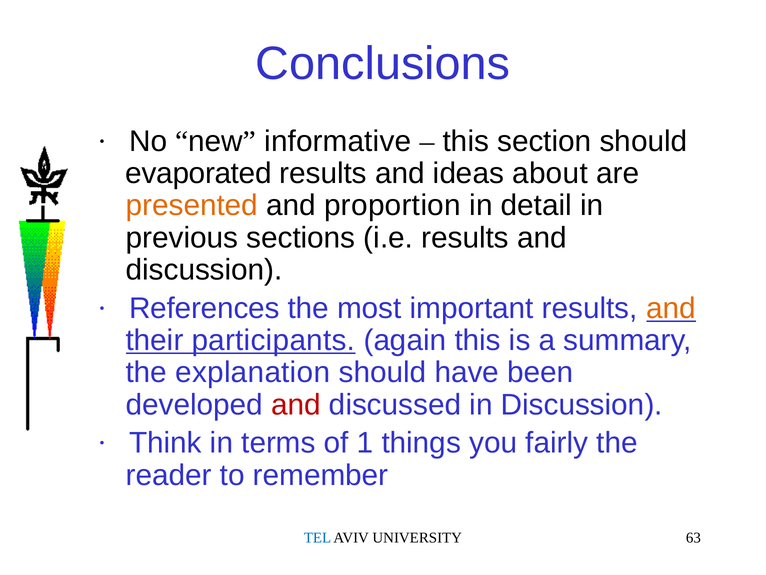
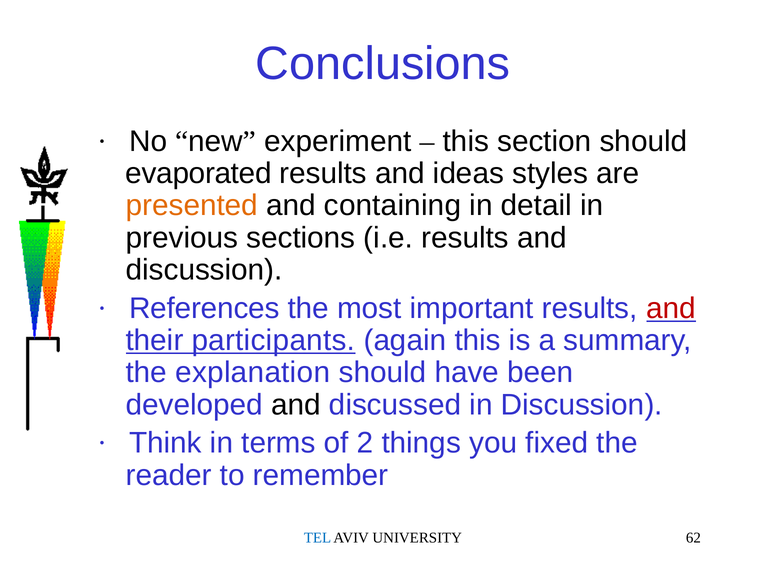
informative: informative -> experiment
about: about -> styles
proportion: proportion -> containing
and at (671, 308) colour: orange -> red
and at (296, 404) colour: red -> black
1: 1 -> 2
fairly: fairly -> fixed
63: 63 -> 62
